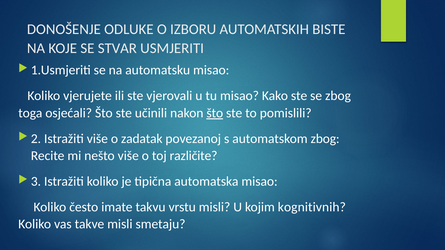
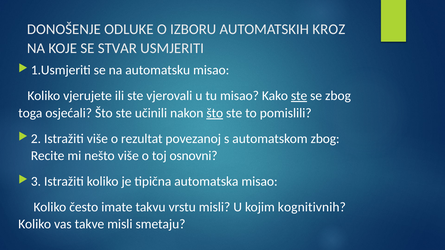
BISTE: BISTE -> KROZ
ste at (299, 96) underline: none -> present
zadatak: zadatak -> rezultat
različite: različite -> osnovni
